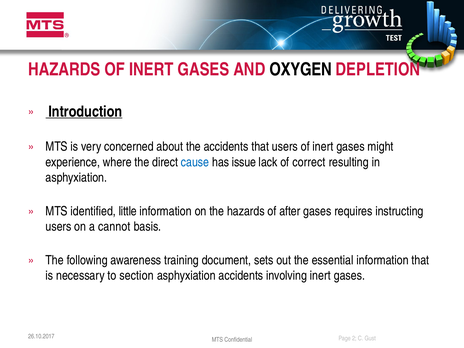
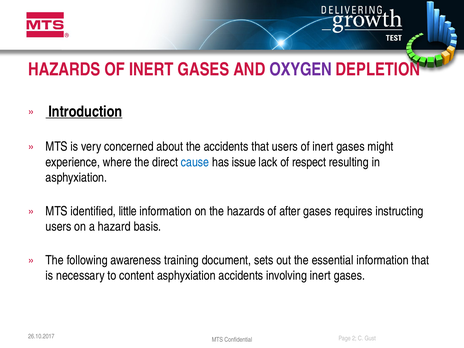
OXYGEN colour: black -> purple
correct: correct -> respect
cannot: cannot -> hazard
section: section -> content
